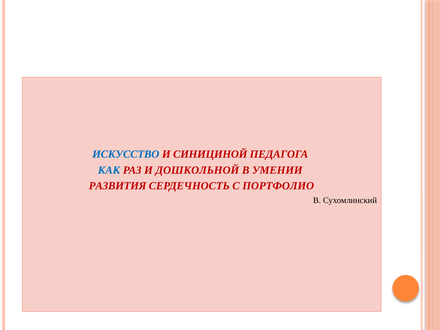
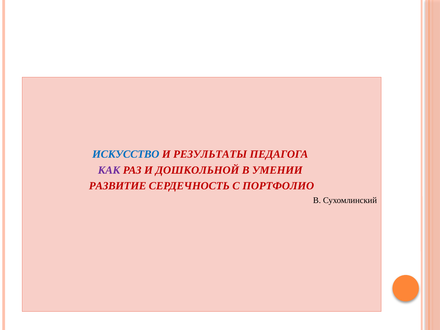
СИНИЦИНОЙ: СИНИЦИНОЙ -> РЕЗУЛЬТАТЫ
КАК colour: blue -> purple
РАЗВИТИЯ: РАЗВИТИЯ -> РАЗВИТИЕ
